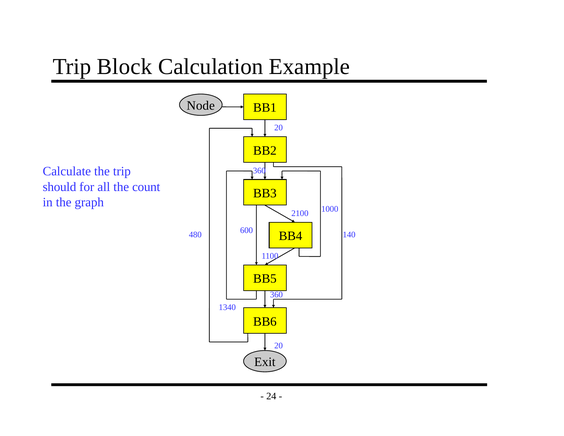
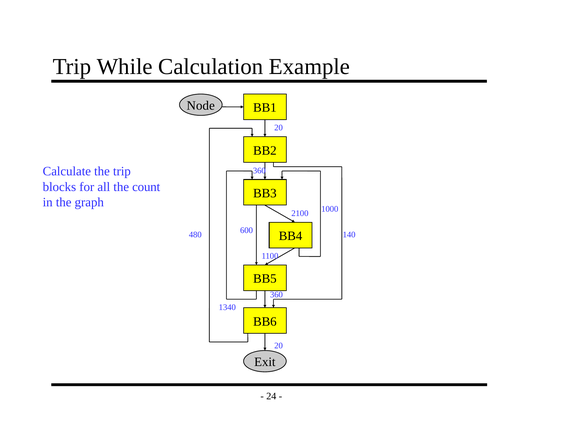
Block: Block -> While
should: should -> blocks
